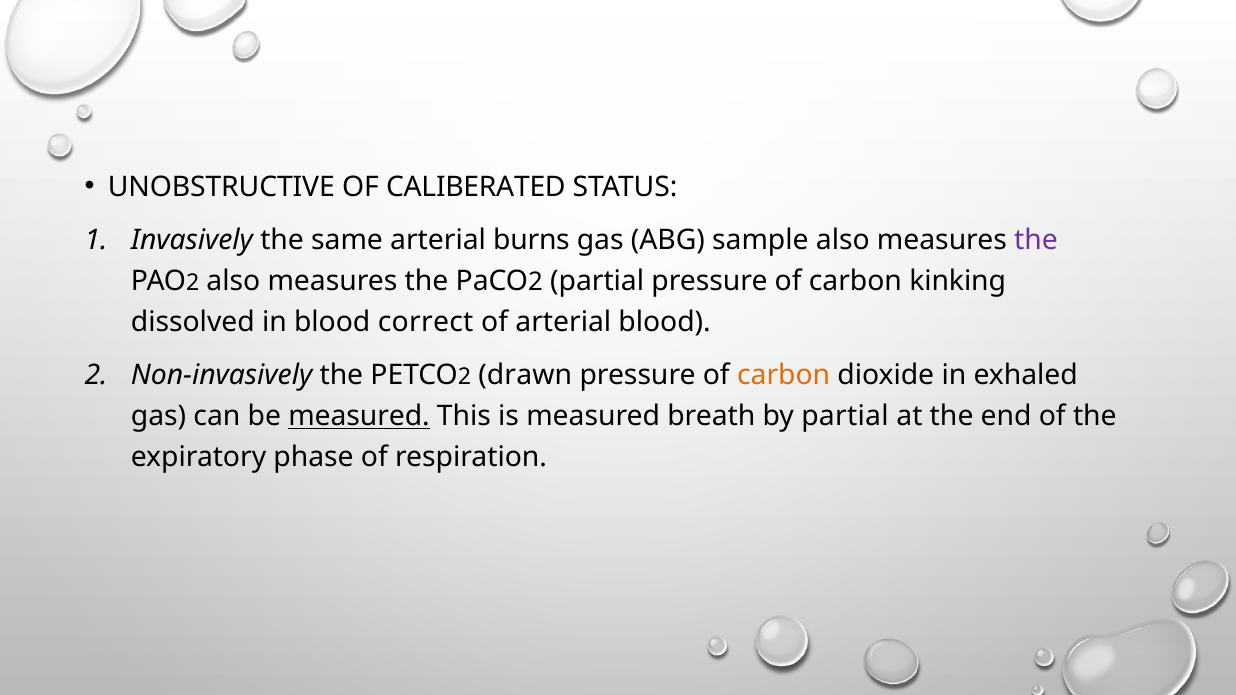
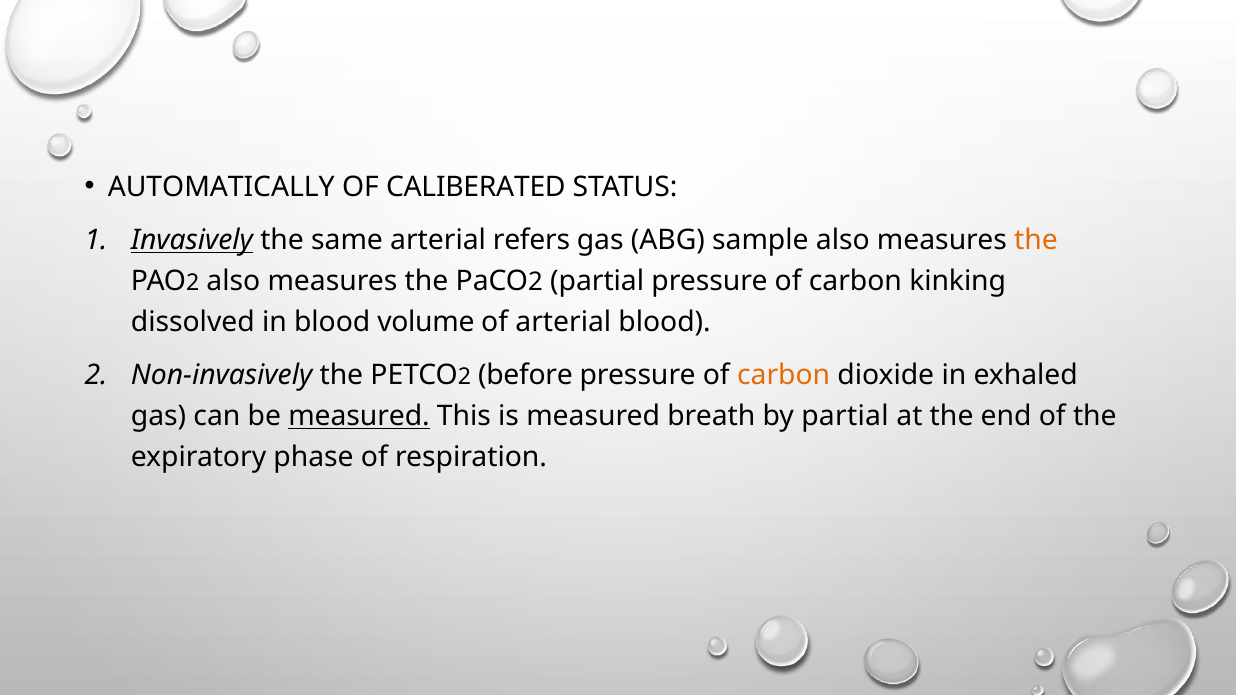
UNOBSTRUCTIVE: UNOBSTRUCTIVE -> AUTOMATICALLY
Invasively underline: none -> present
burns: burns -> refers
the at (1036, 240) colour: purple -> orange
correct: correct -> volume
drawn: drawn -> before
